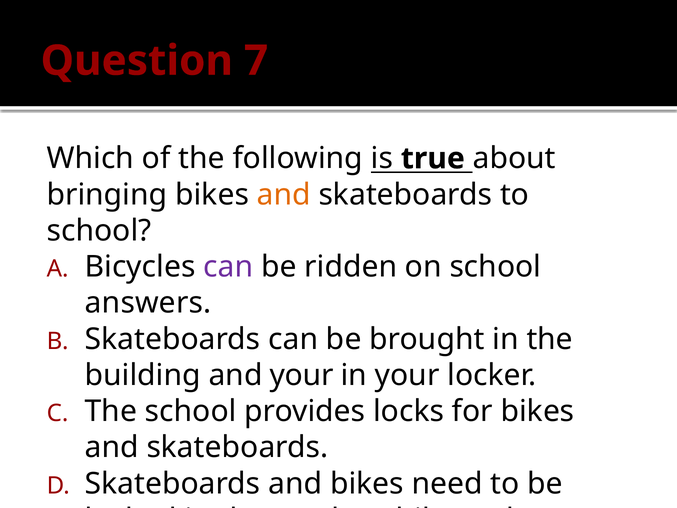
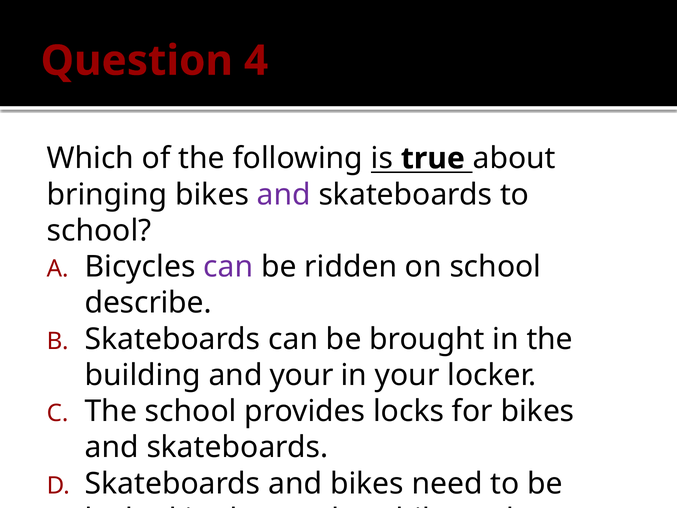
7: 7 -> 4
and at (284, 194) colour: orange -> purple
answers: answers -> describe
